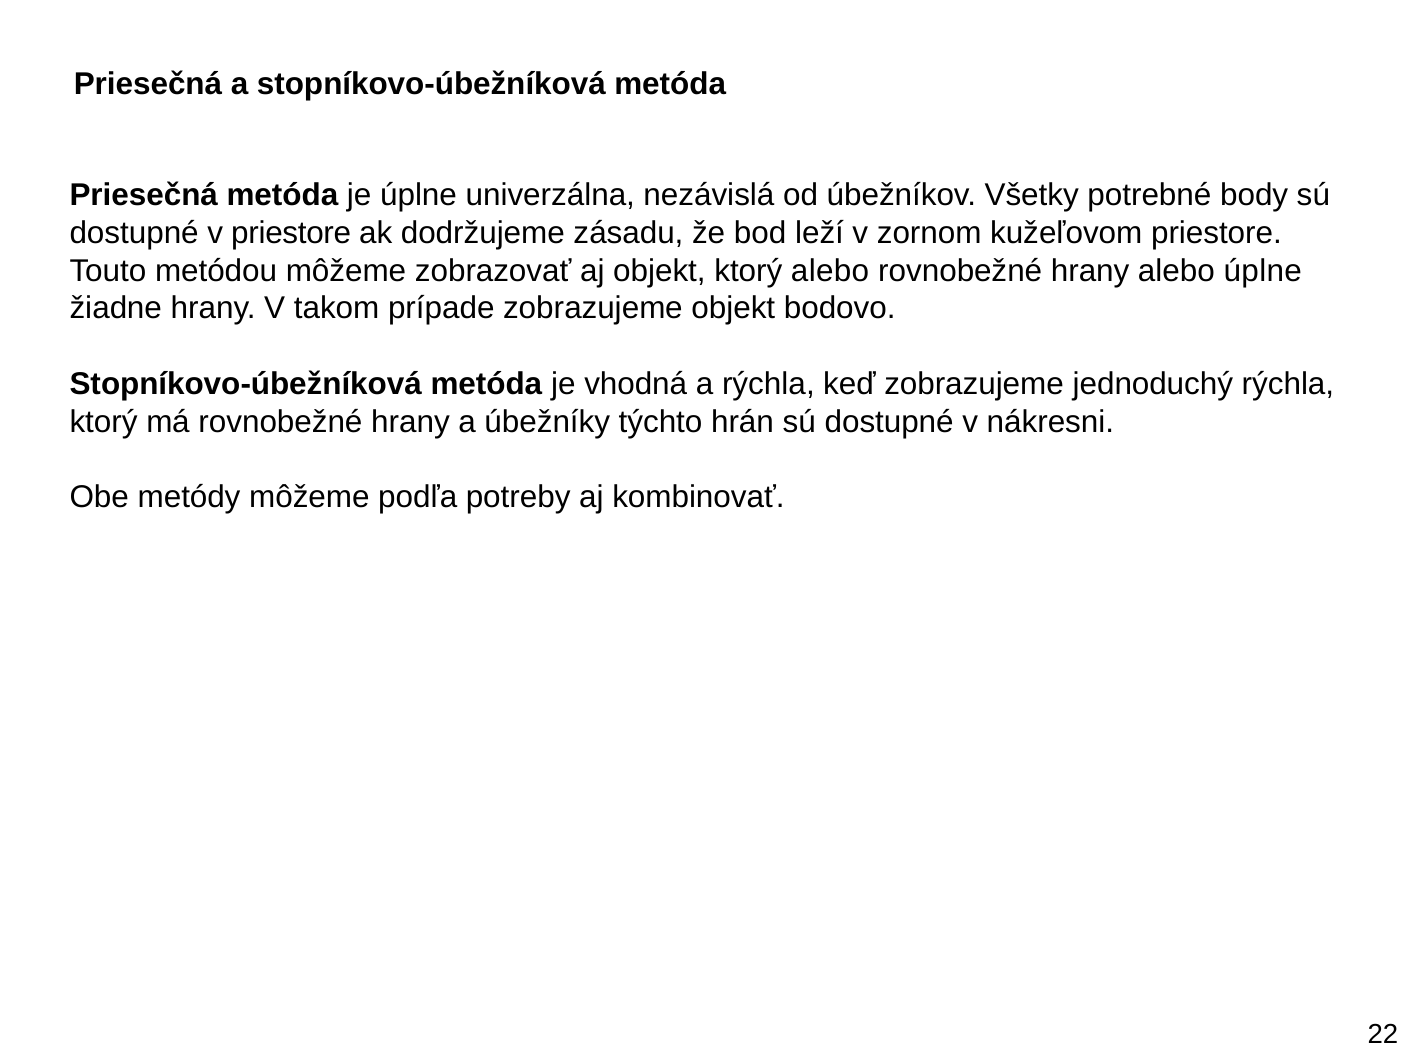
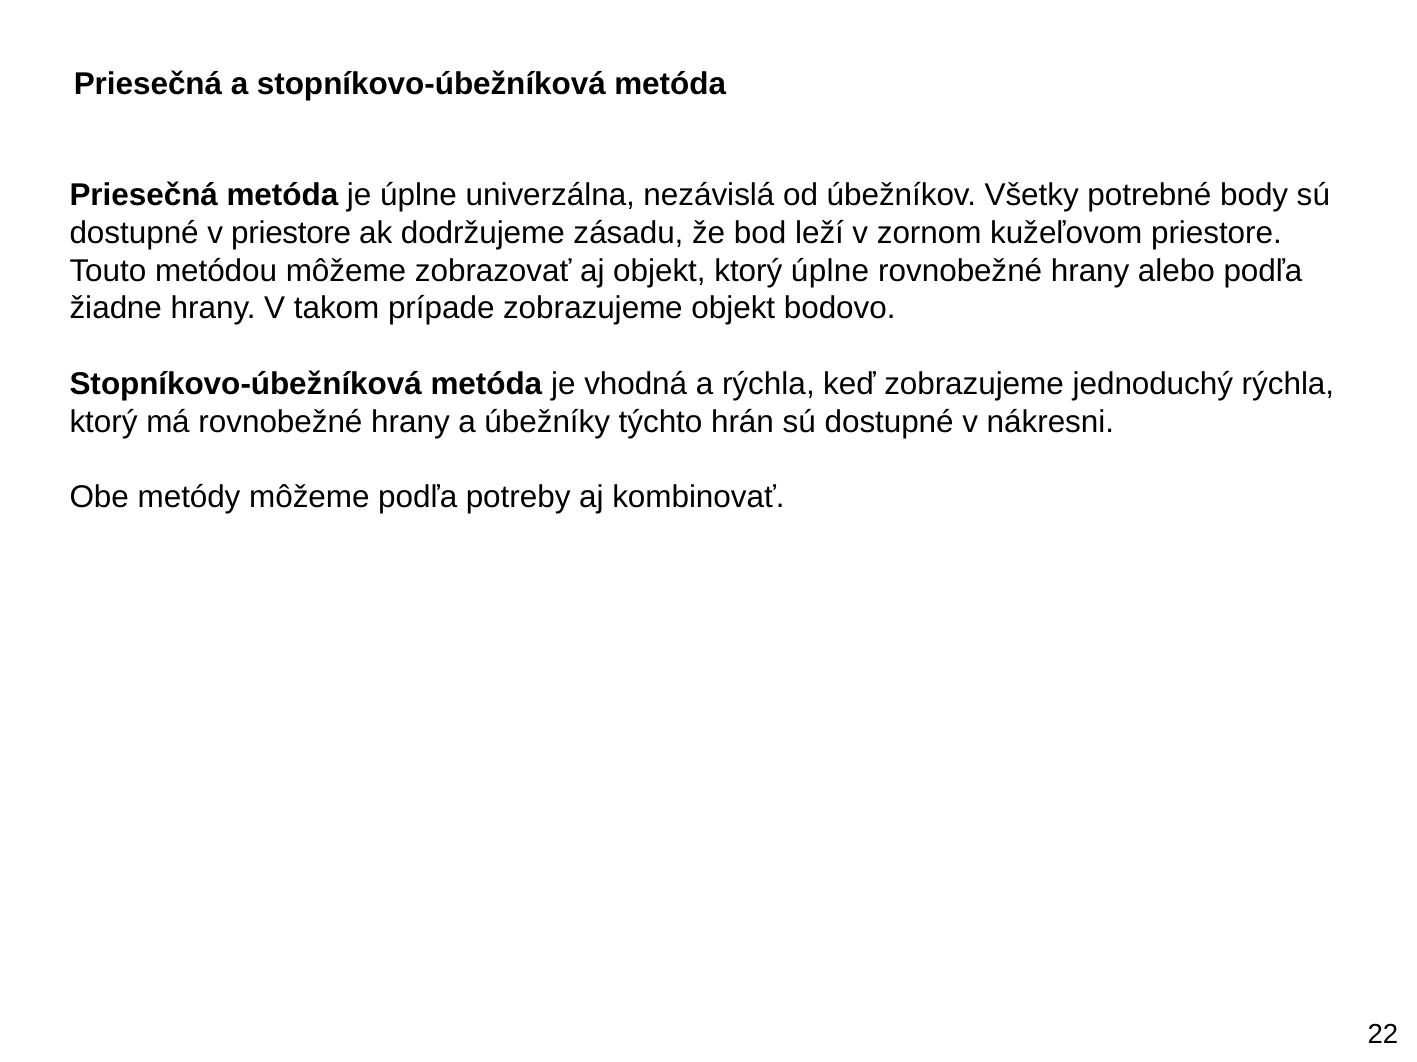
ktorý alebo: alebo -> úplne
alebo úplne: úplne -> podľa
